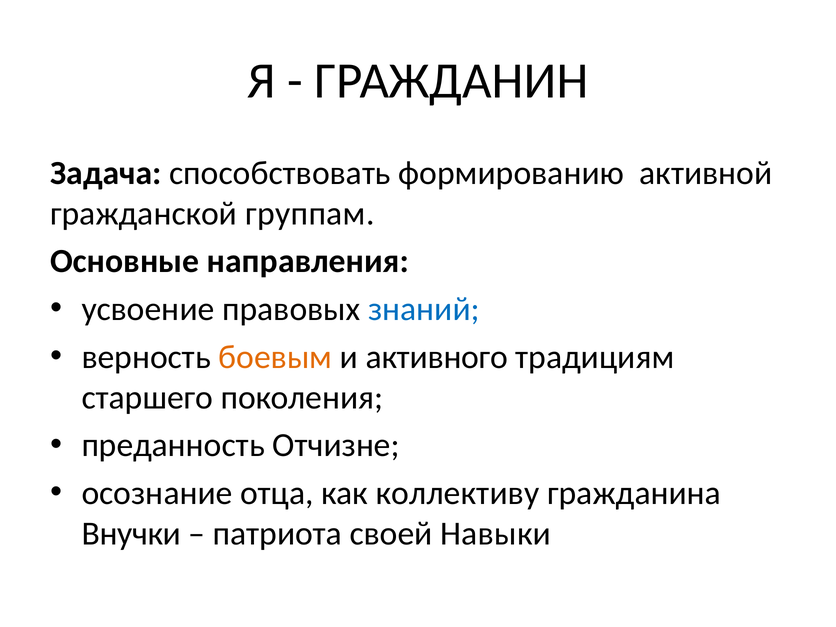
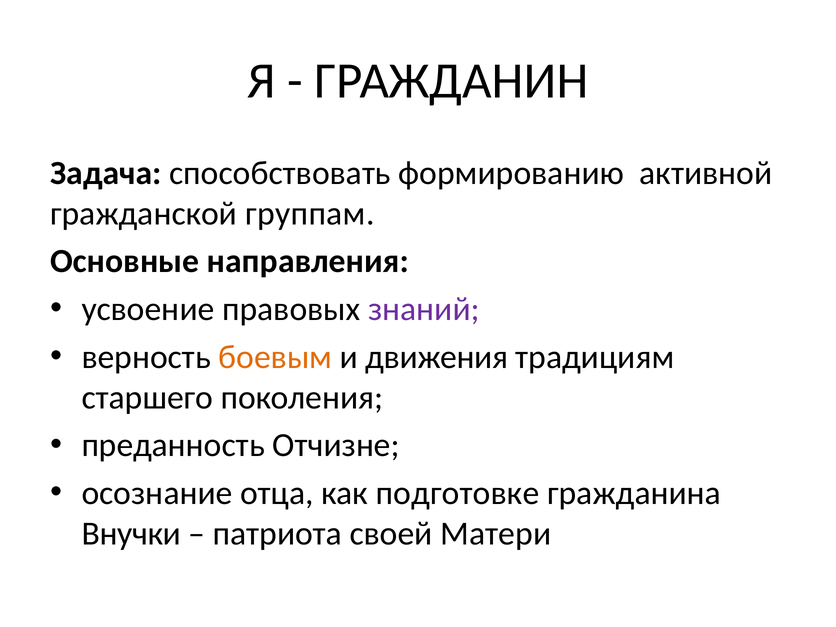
знаний colour: blue -> purple
активного: активного -> движения
коллективу: коллективу -> подготовке
Навыки: Навыки -> Матери
